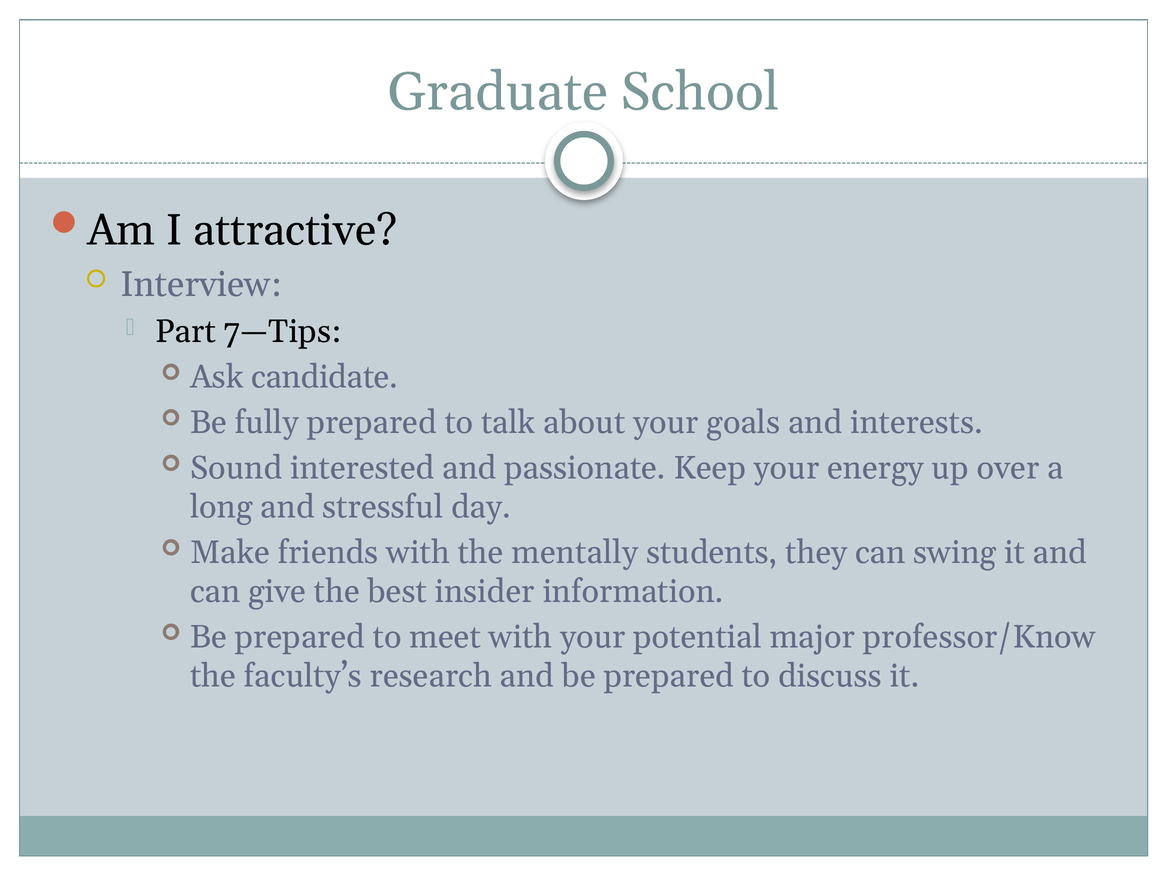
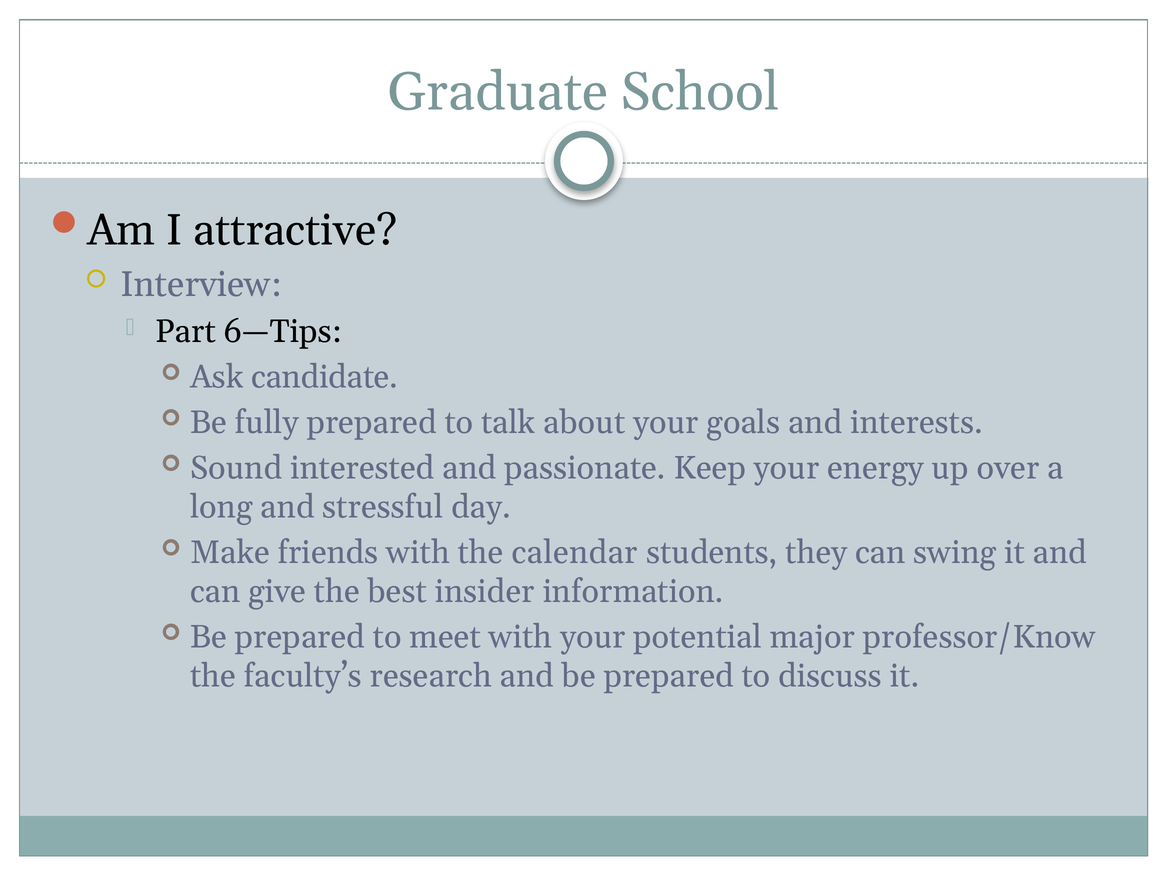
7—Tips: 7—Tips -> 6—Tips
mentally: mentally -> calendar
